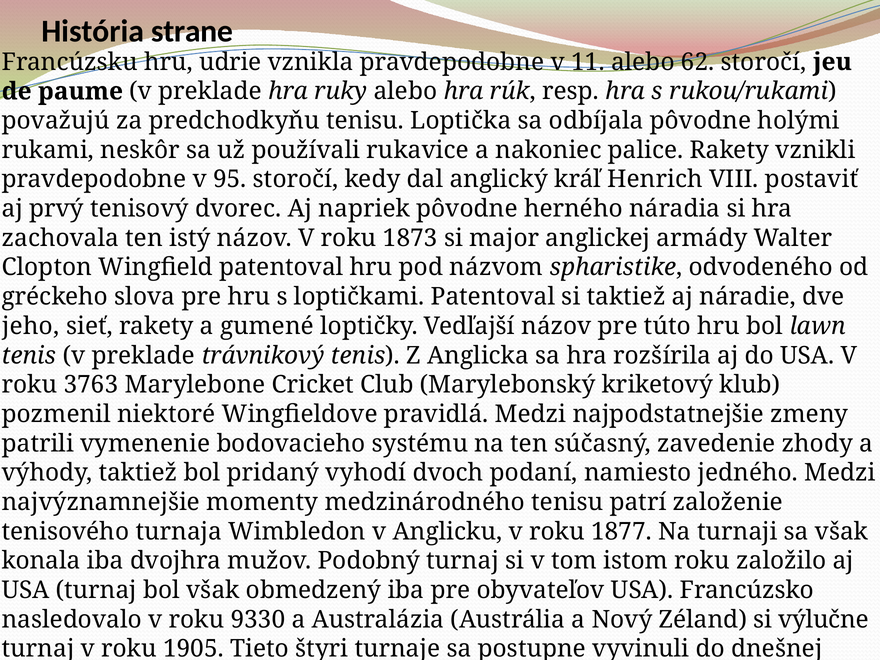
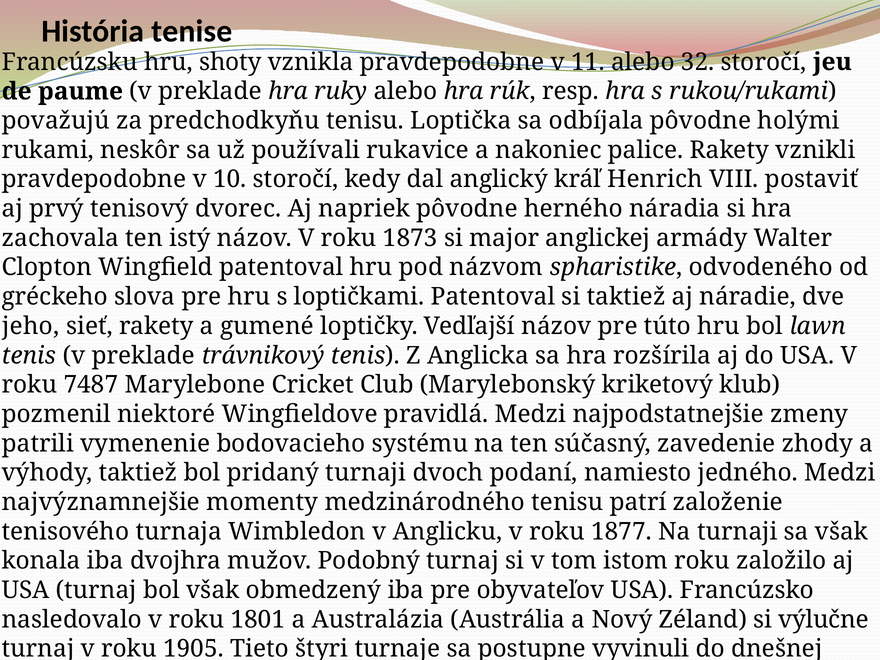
strane: strane -> tenise
udrie: udrie -> shoty
62: 62 -> 32
95: 95 -> 10
3763: 3763 -> 7487
pridaný vyhodí: vyhodí -> turnaji
9330: 9330 -> 1801
